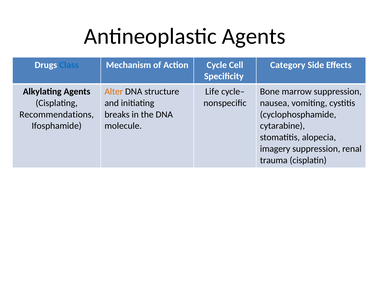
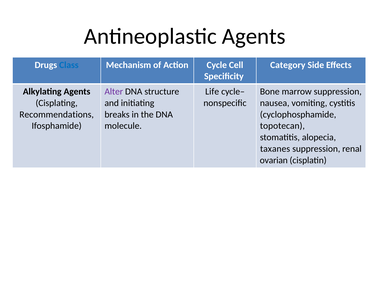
Alter colour: orange -> purple
cytarabine: cytarabine -> topotecan
imagery: imagery -> taxanes
trauma: trauma -> ovarian
